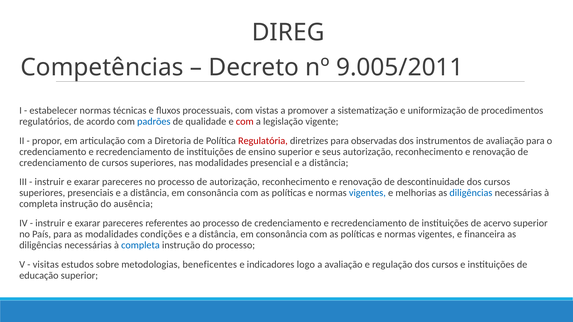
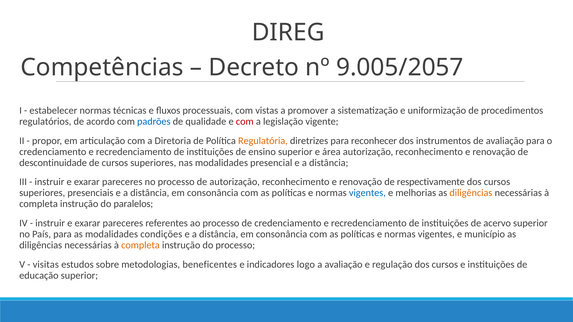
9.005/2011: 9.005/2011 -> 9.005/2057
Regulatória colour: red -> orange
observadas: observadas -> reconhecer
seus: seus -> área
credenciamento at (53, 163): credenciamento -> descontinuidade
descontinuidade: descontinuidade -> respectivamente
diligências at (471, 193) colour: blue -> orange
ausência: ausência -> paralelos
financeira: financeira -> município
completa at (140, 245) colour: blue -> orange
